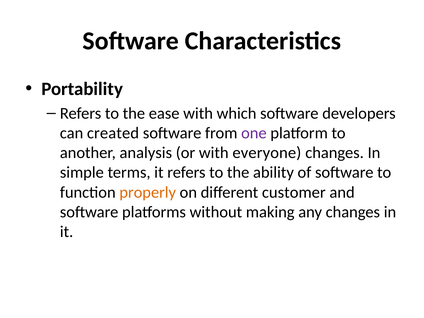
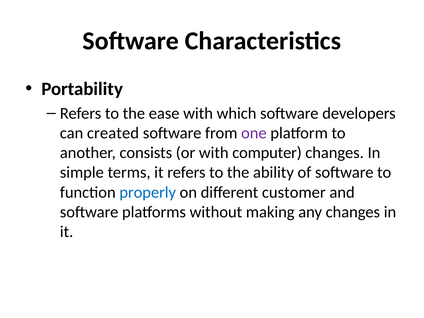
analysis: analysis -> consists
everyone: everyone -> computer
properly colour: orange -> blue
